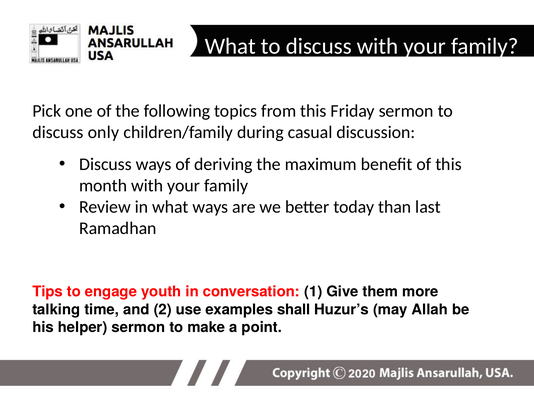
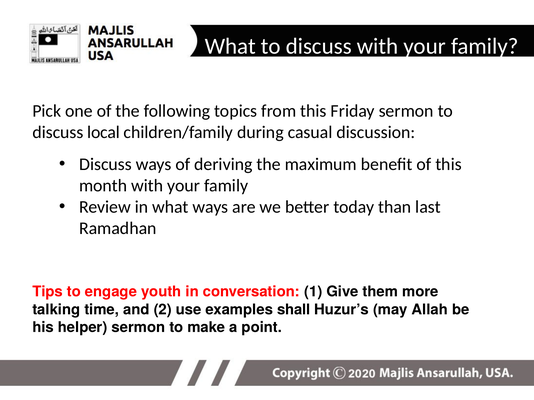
only: only -> local
